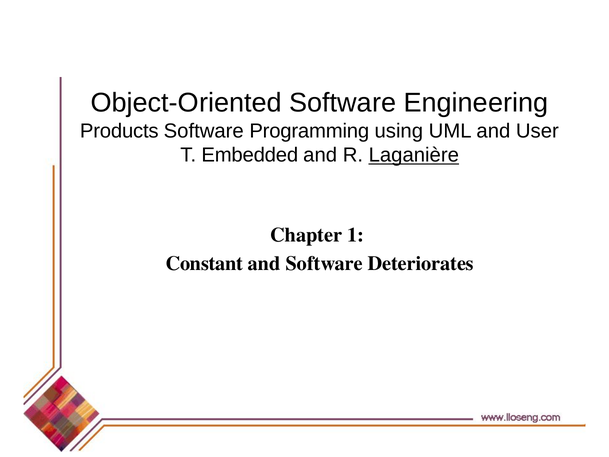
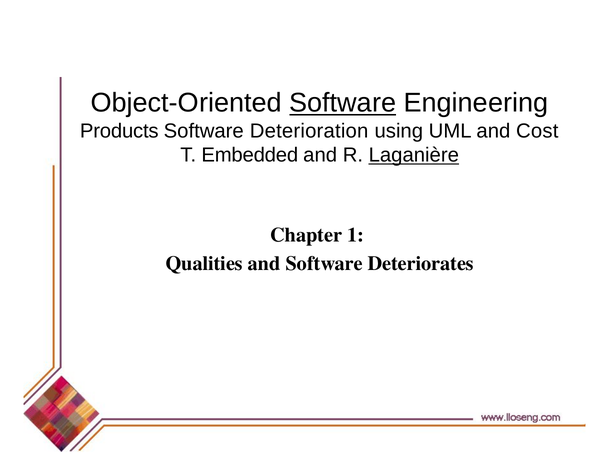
Software at (343, 103) underline: none -> present
Programming: Programming -> Deterioration
User: User -> Cost
Constant: Constant -> Qualities
